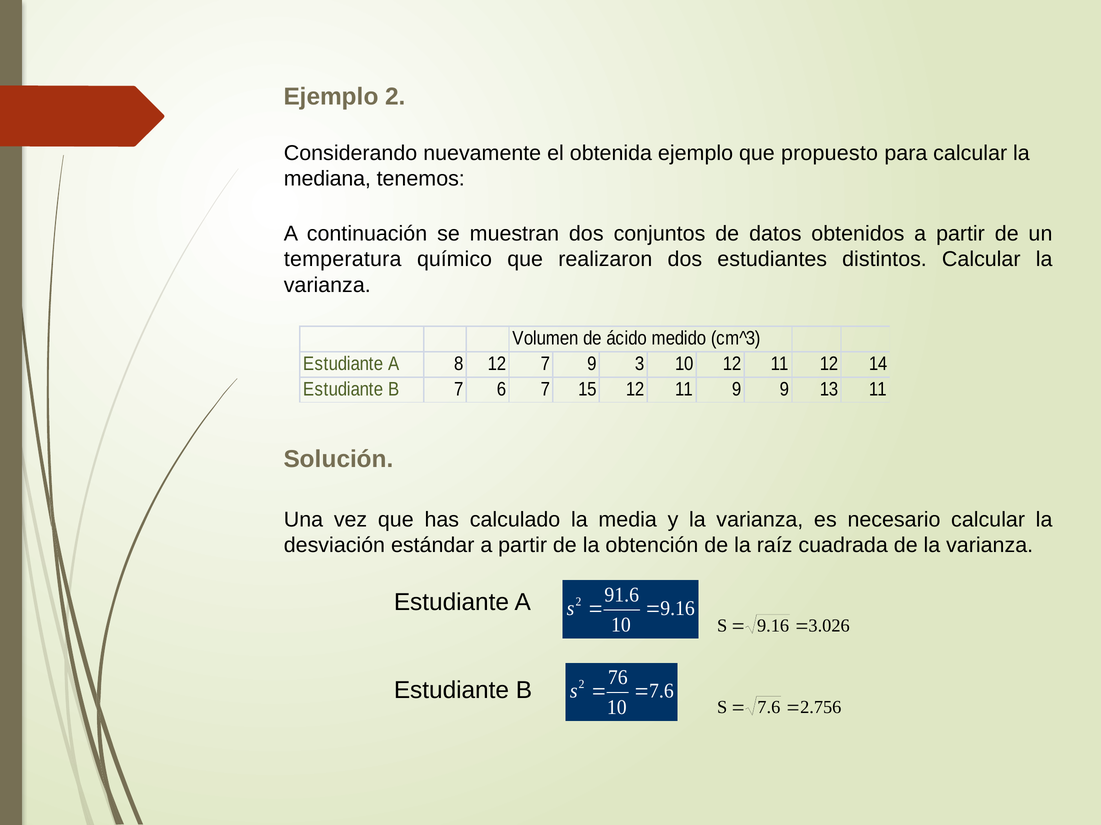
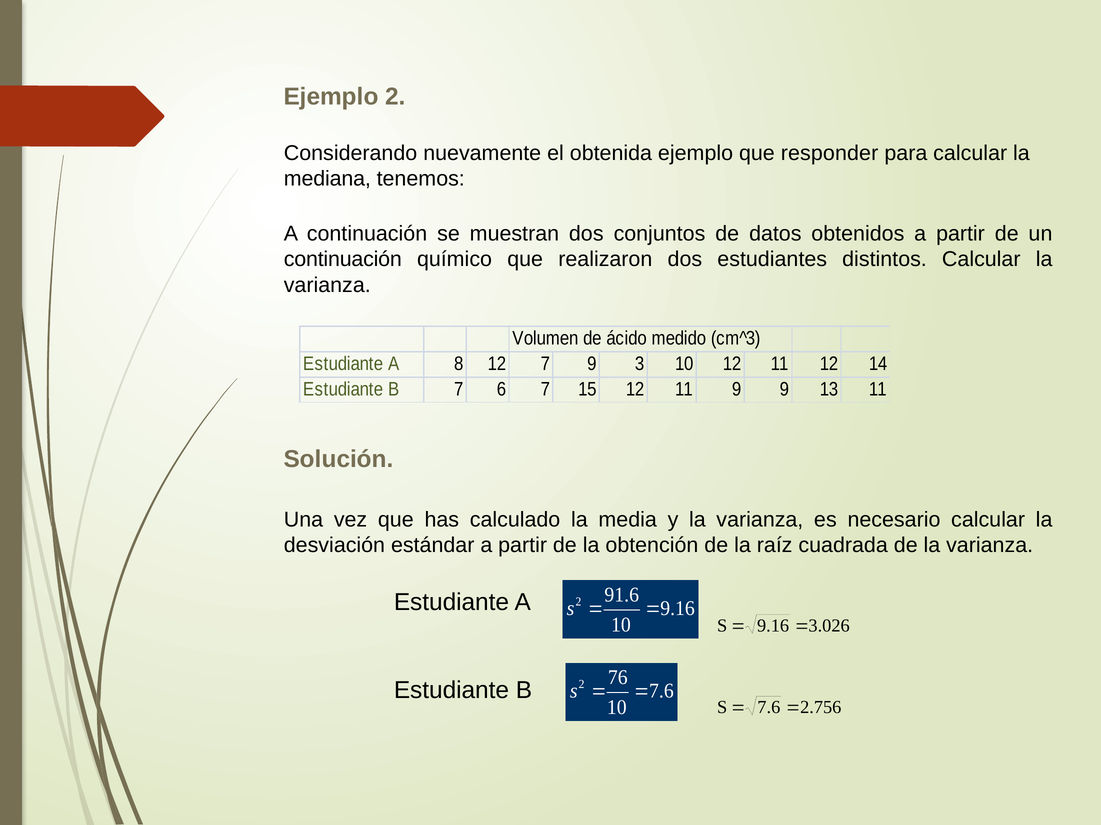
propuesto: propuesto -> responder
temperatura at (343, 260): temperatura -> continuación
